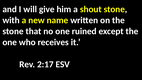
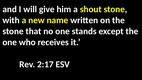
ruined: ruined -> stands
